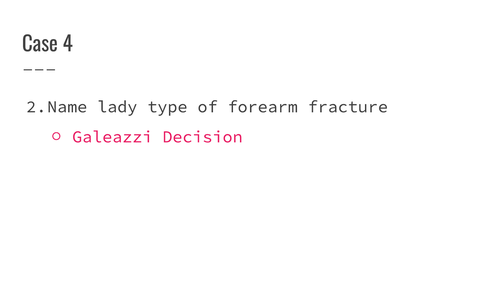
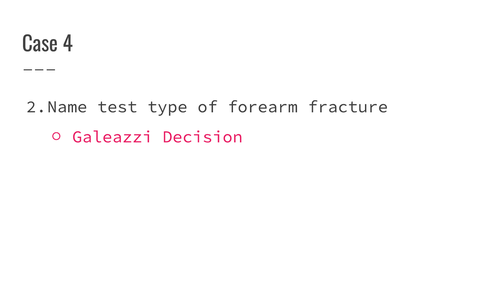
lady: lady -> test
